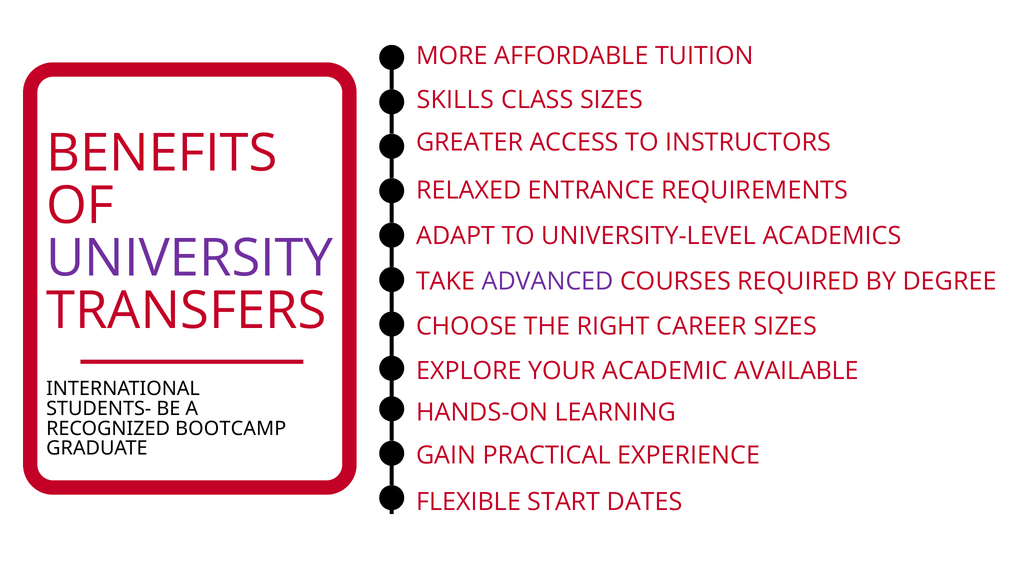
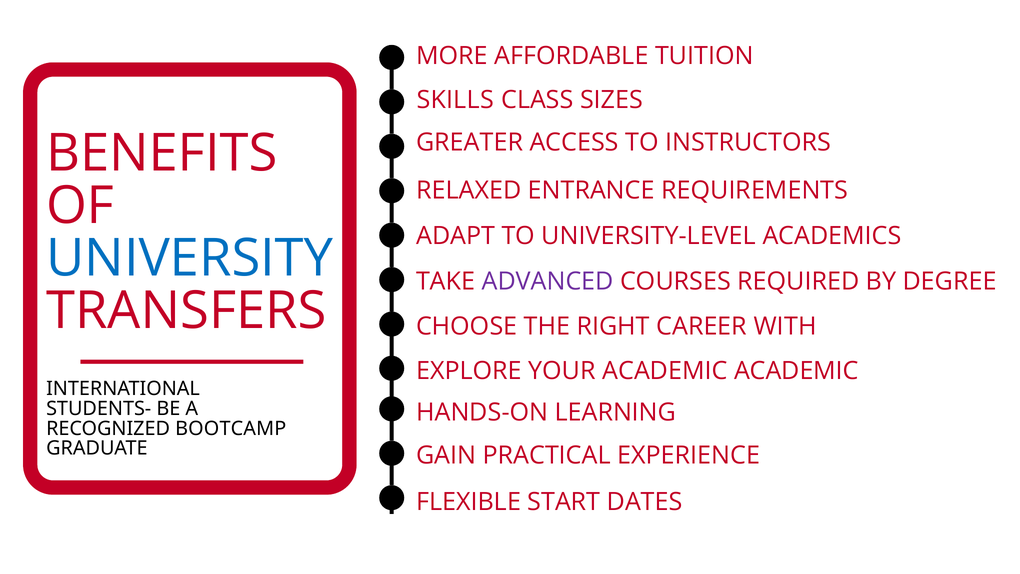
UNIVERSITY colour: purple -> blue
CAREER SIZES: SIZES -> WITH
ACADEMIC AVAILABLE: AVAILABLE -> ACADEMIC
